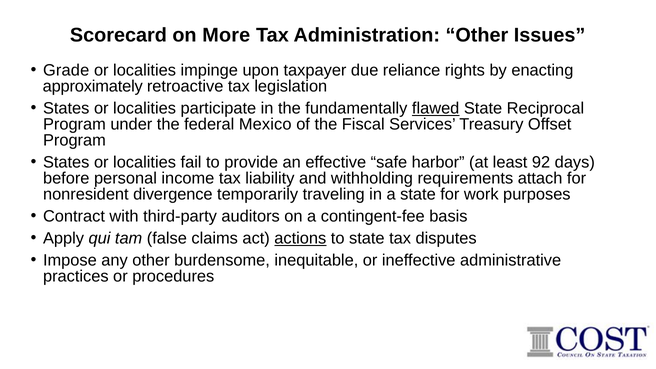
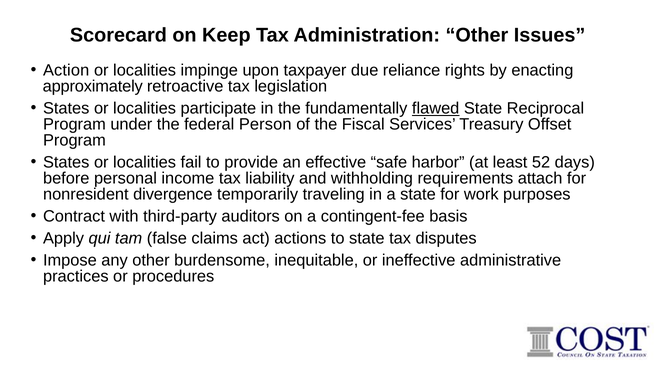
More: More -> Keep
Grade: Grade -> Action
Mexico: Mexico -> Person
92: 92 -> 52
actions underline: present -> none
